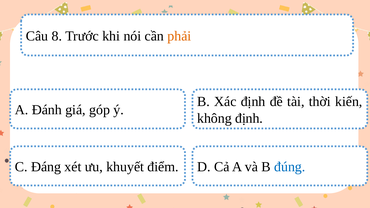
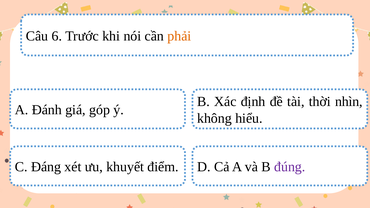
8: 8 -> 6
kiến: kiến -> nhìn
không định: định -> hiểu
đúng colour: blue -> purple
